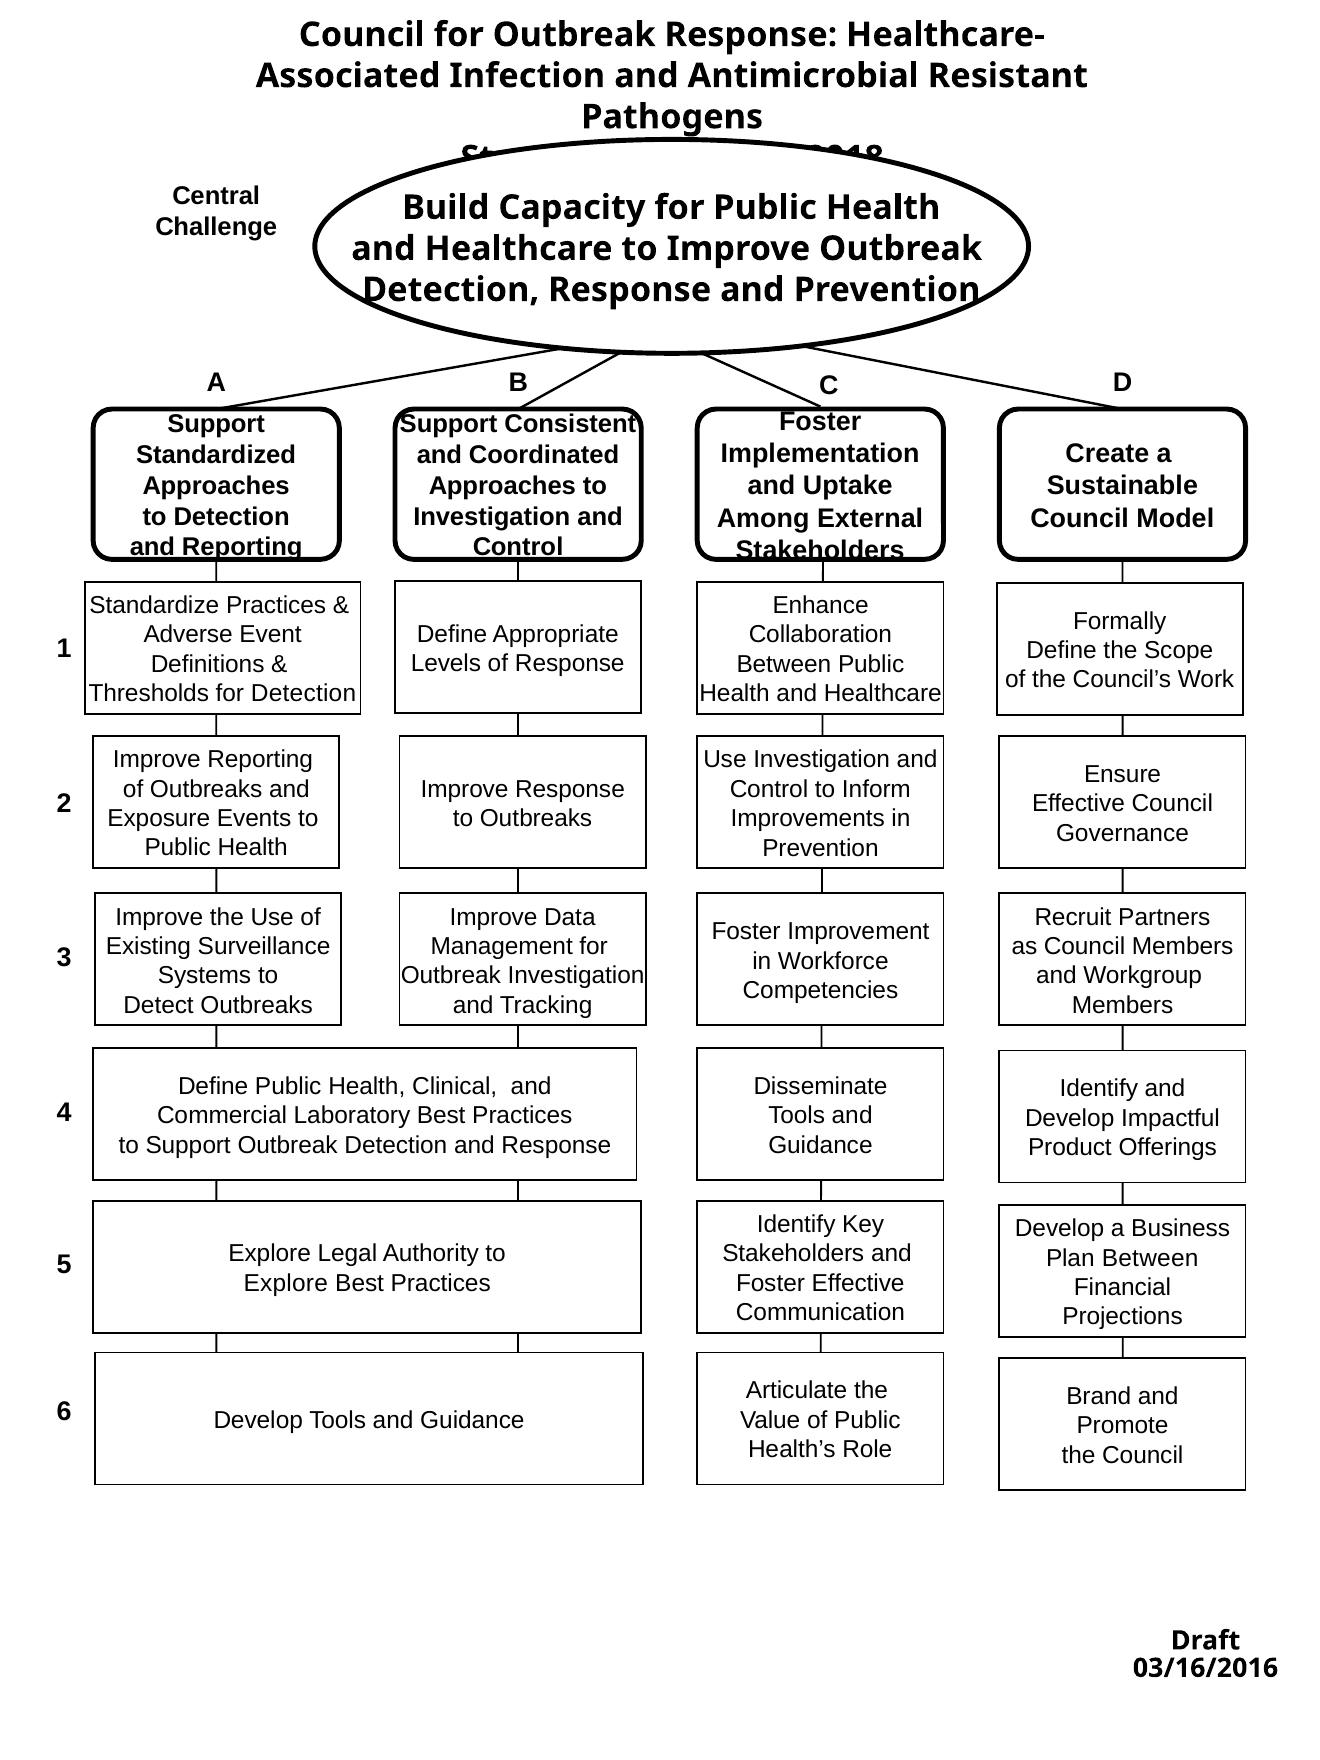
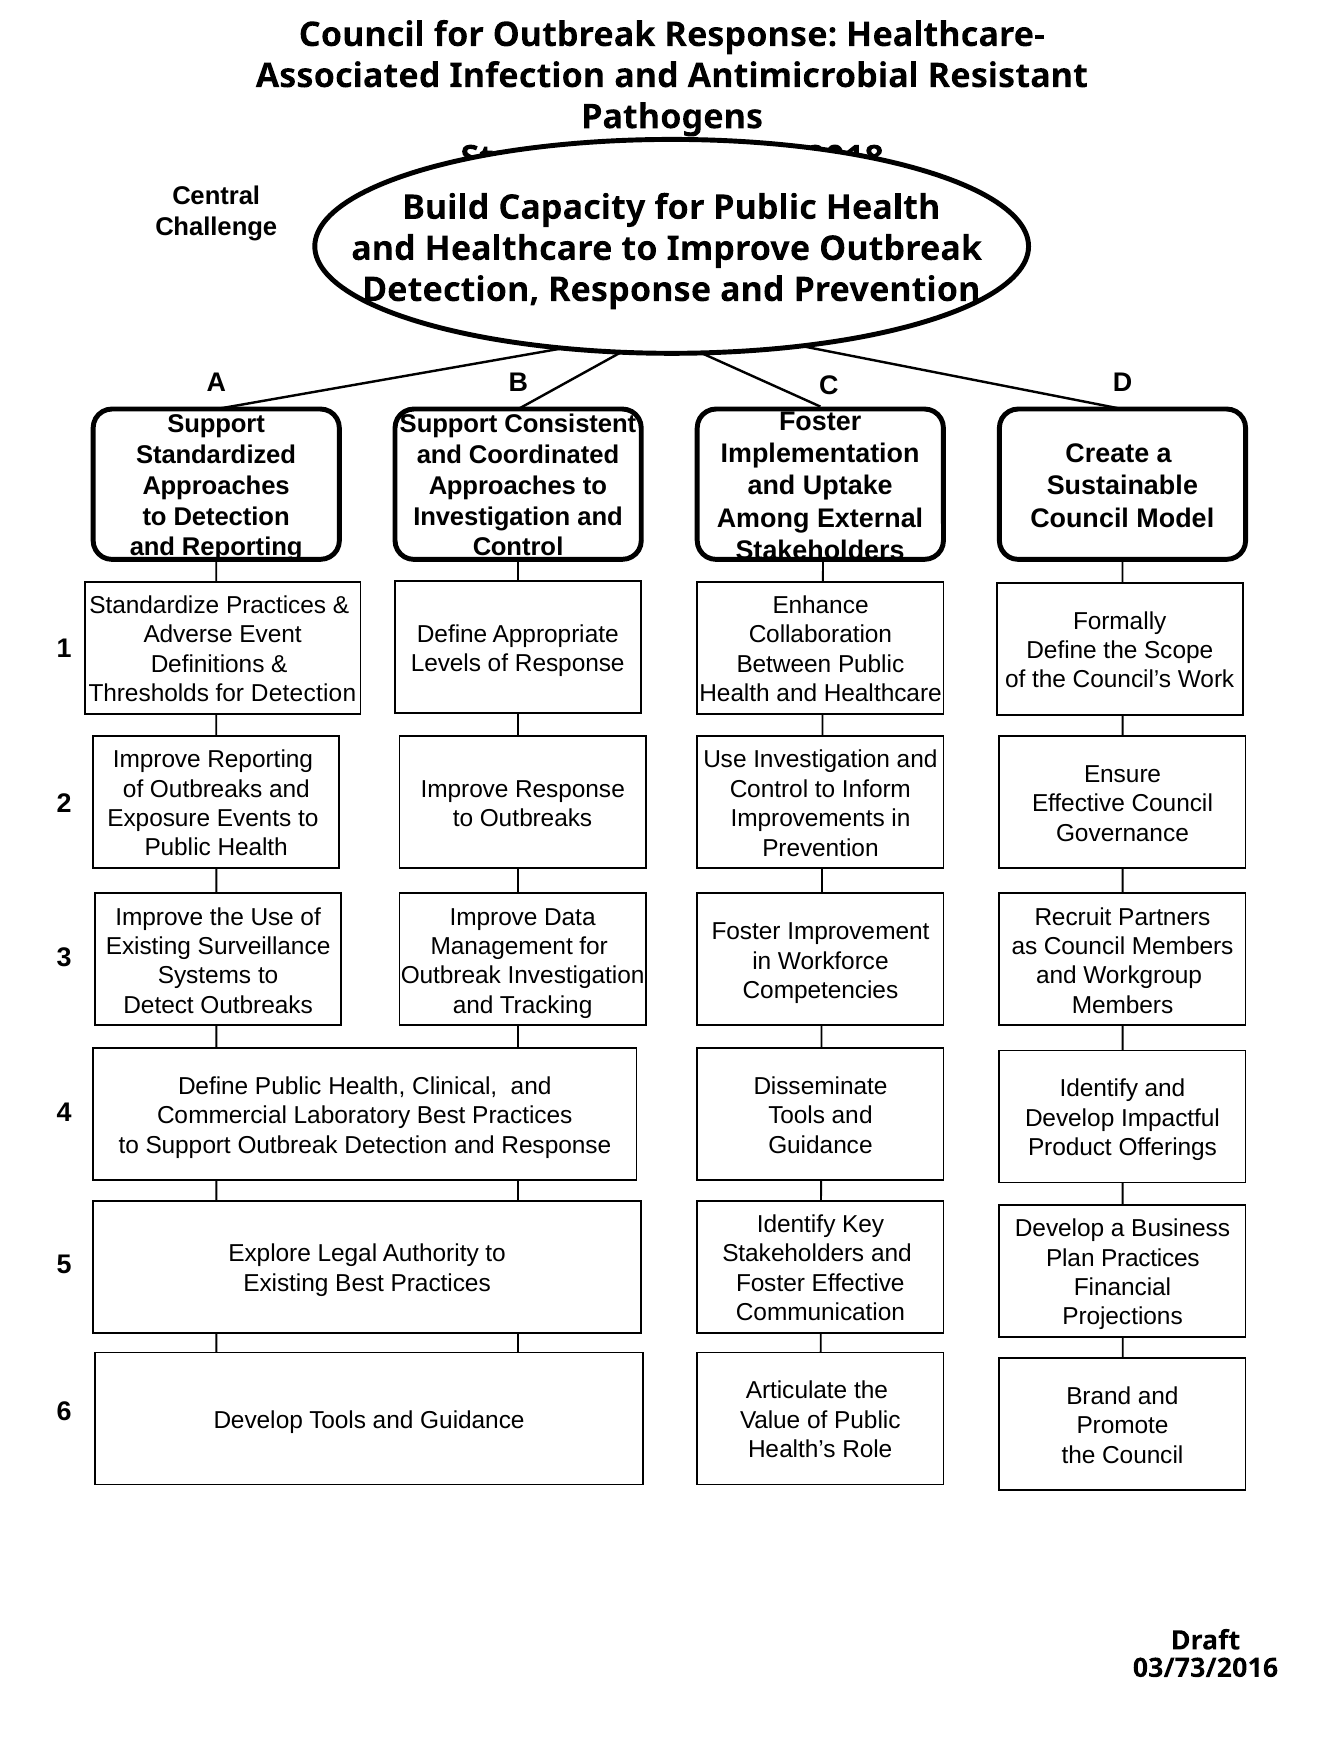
Plan Between: Between -> Practices
Explore at (286, 1283): Explore -> Existing
03/16/2016: 03/16/2016 -> 03/73/2016
